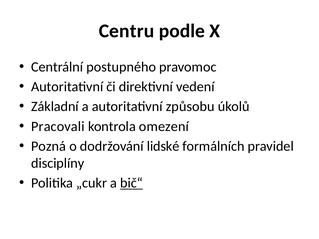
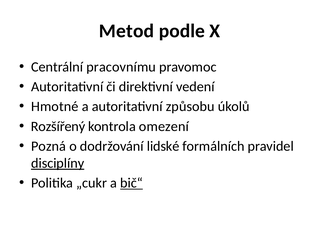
Centru: Centru -> Metod
postupného: postupného -> pracovnímu
Základní: Základní -> Hmotné
Pracovali: Pracovali -> Rozšířený
disciplíny underline: none -> present
